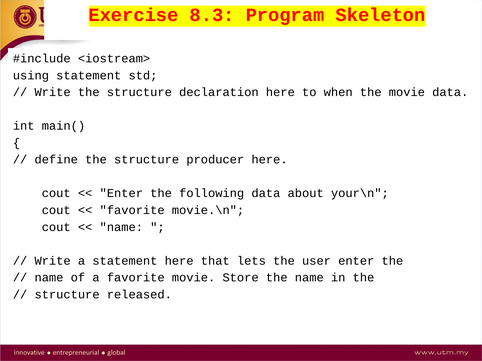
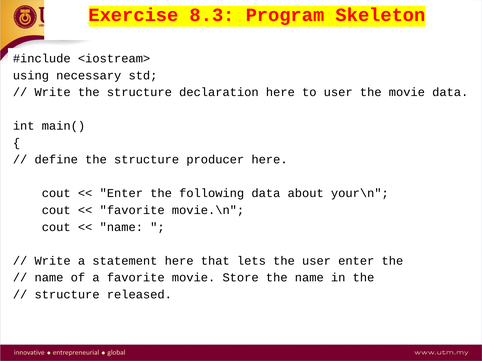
using statement: statement -> necessary
to when: when -> user
